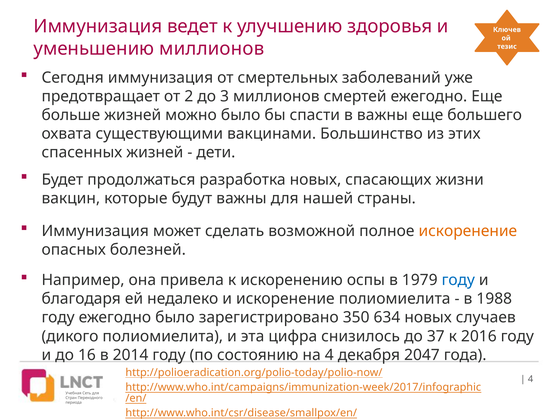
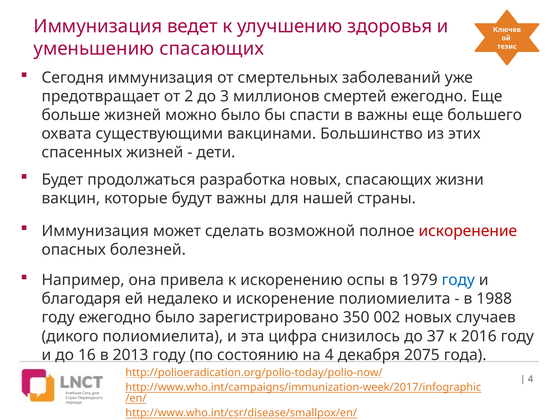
уменьшению миллионов: миллионов -> спасающих
искоренение at (468, 231) colour: orange -> red
634: 634 -> 002
2014: 2014 -> 2013
2047: 2047 -> 2075
